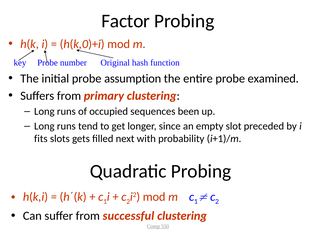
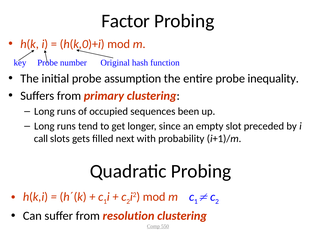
examined: examined -> inequality
fits: fits -> call
successful: successful -> resolution
